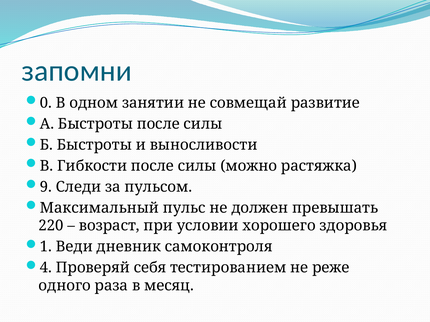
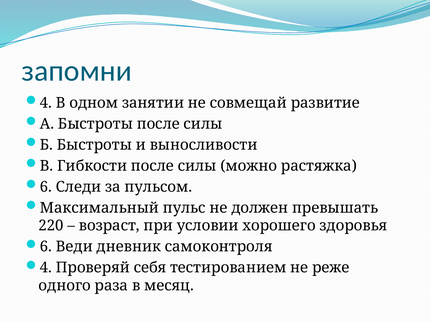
0 at (46, 103): 0 -> 4
9 at (46, 187): 9 -> 6
1 at (46, 247): 1 -> 6
